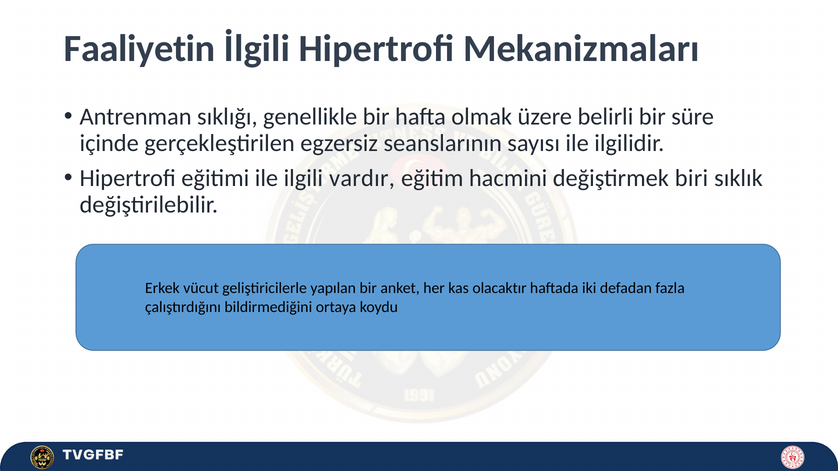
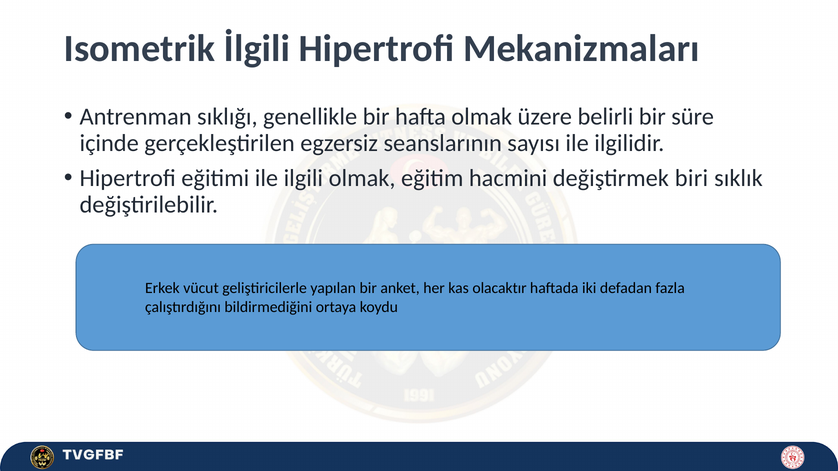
Faaliyetin: Faaliyetin -> Isometrik
ilgili vardır: vardır -> olmak
